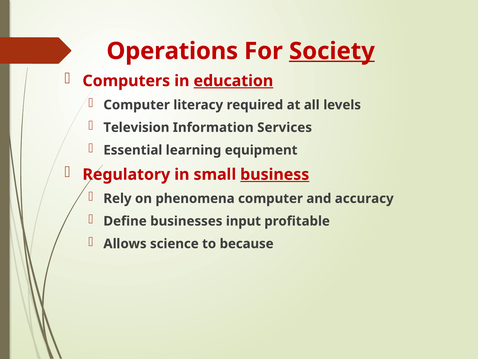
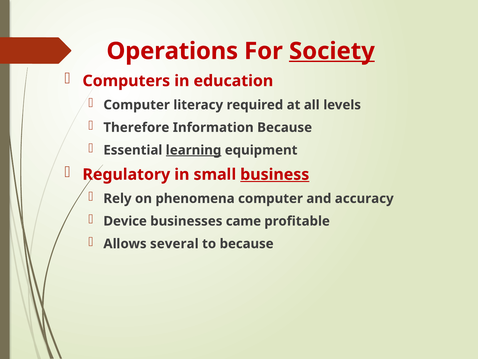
education underline: present -> none
Television: Television -> Therefore
Information Services: Services -> Because
learning underline: none -> present
Define: Define -> Device
input: input -> came
science: science -> several
